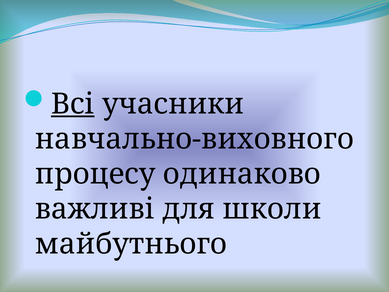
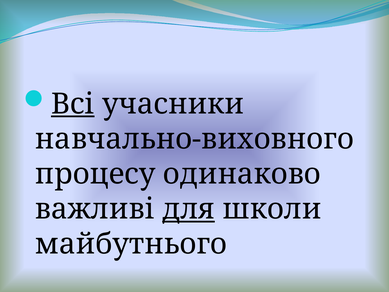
для underline: none -> present
